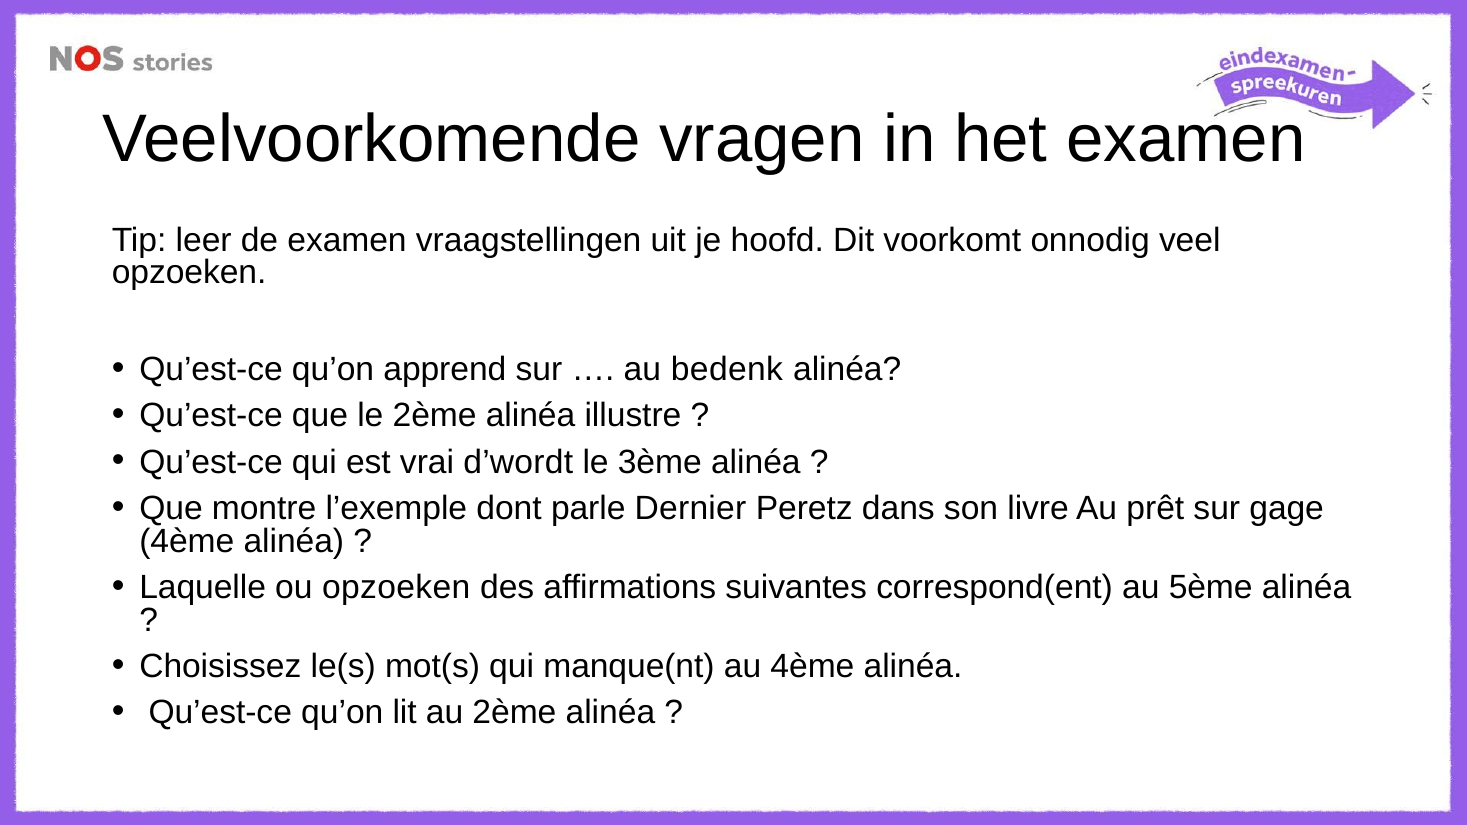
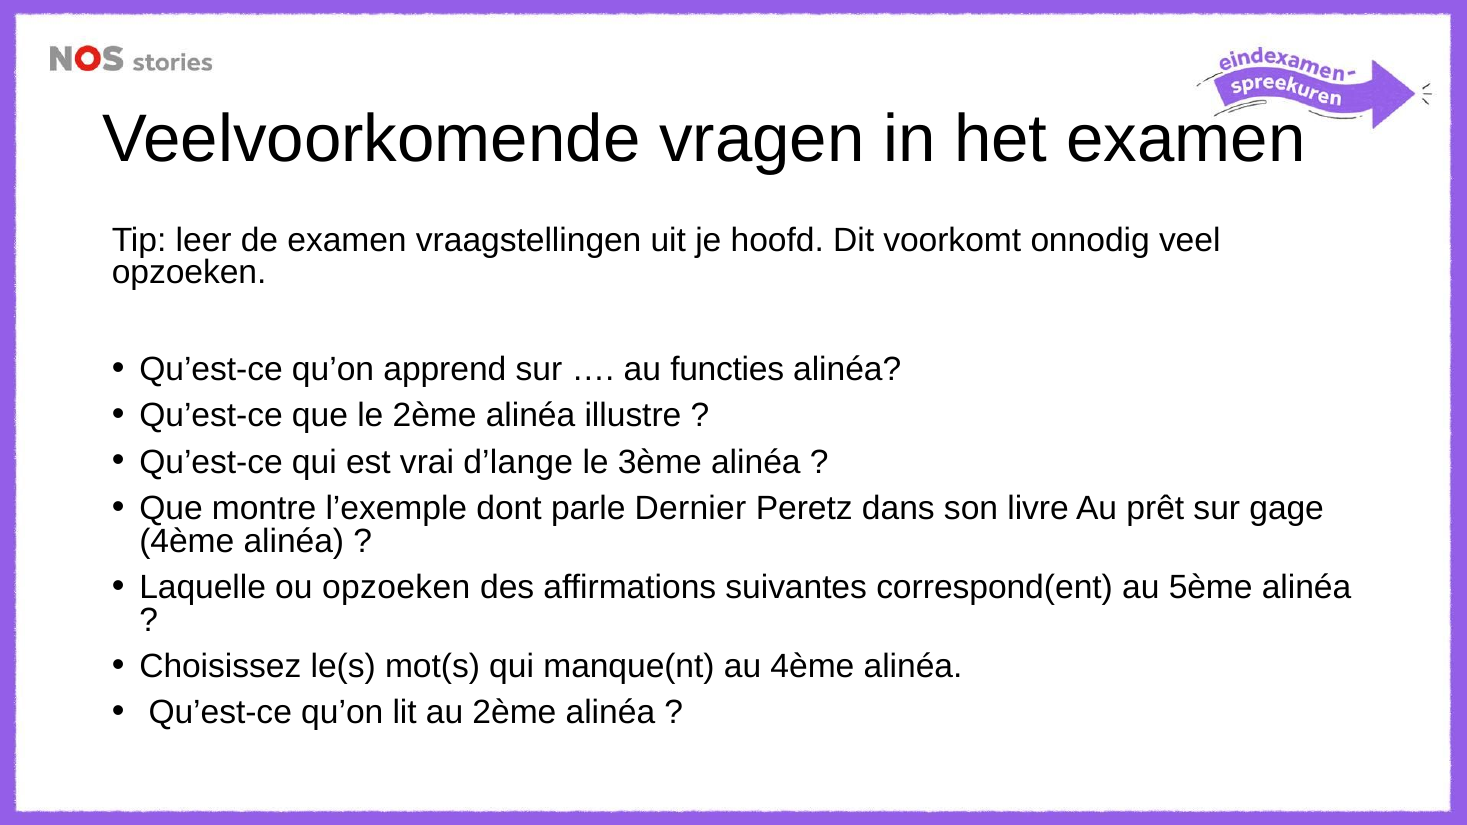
bedenk: bedenk -> functies
d’wordt: d’wordt -> d’lange
